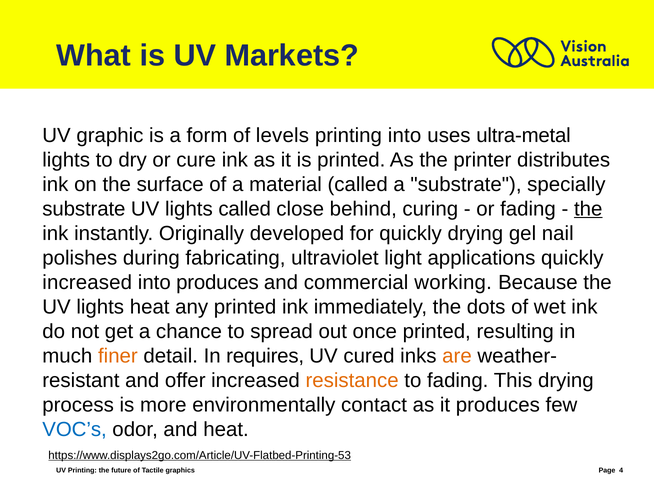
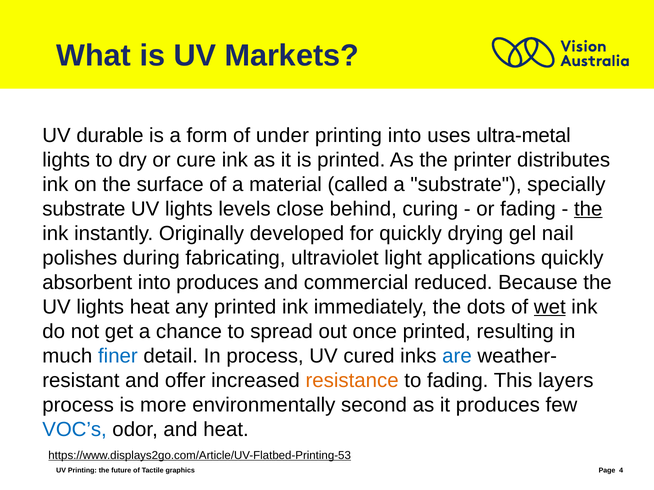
graphic: graphic -> durable
levels: levels -> under
lights called: called -> levels
increased at (87, 283): increased -> absorbent
working: working -> reduced
wet underline: none -> present
finer colour: orange -> blue
In requires: requires -> process
are colour: orange -> blue
This drying: drying -> layers
contact: contact -> second
